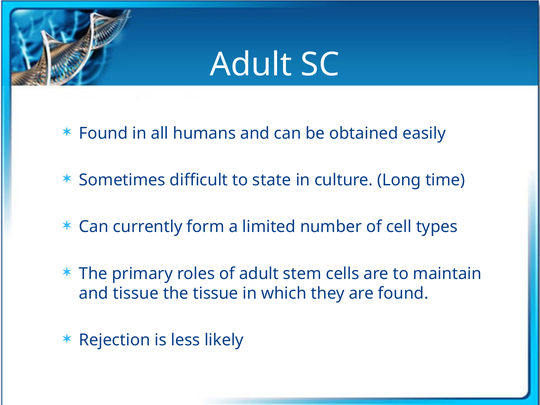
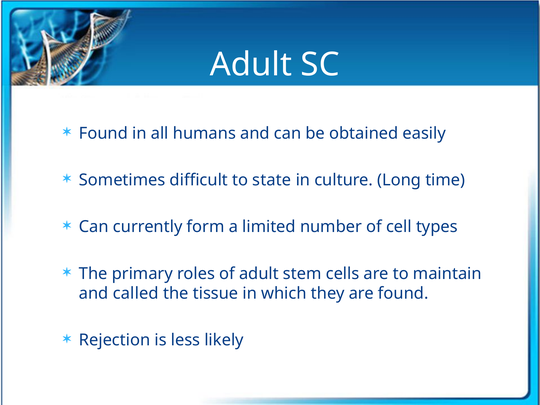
and tissue: tissue -> called
